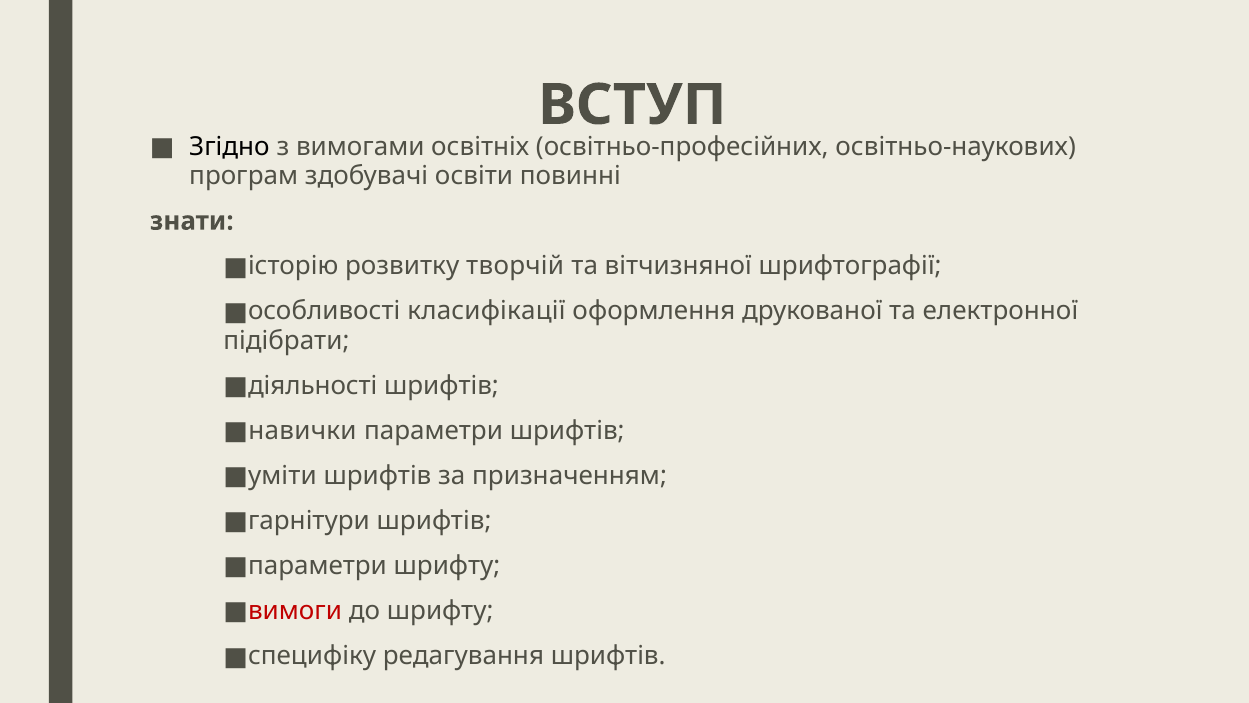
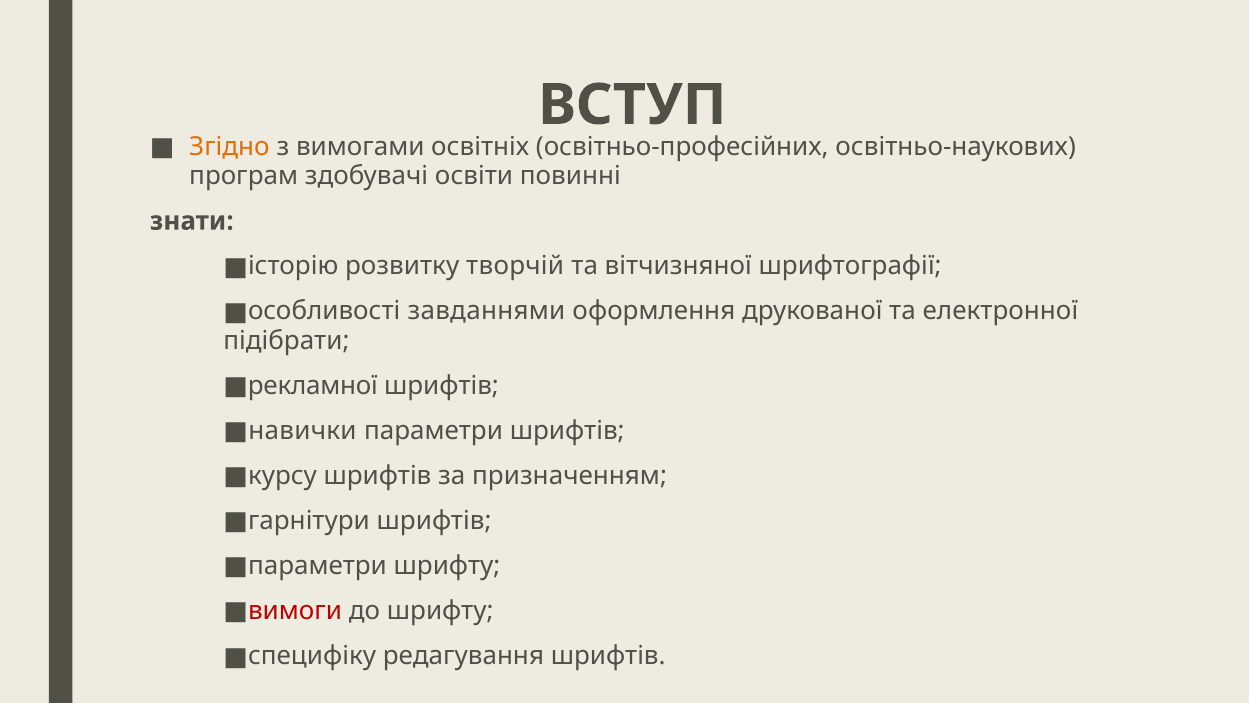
Згідно colour: black -> orange
класифікації: класифікації -> завданнями
діяльності: діяльності -> рекламної
уміти: уміти -> курсу
